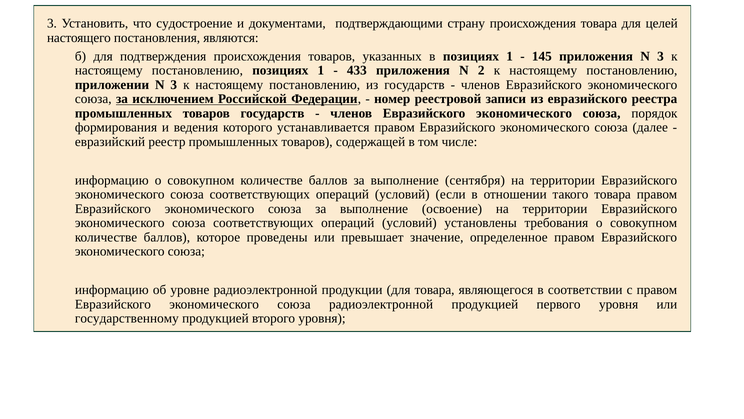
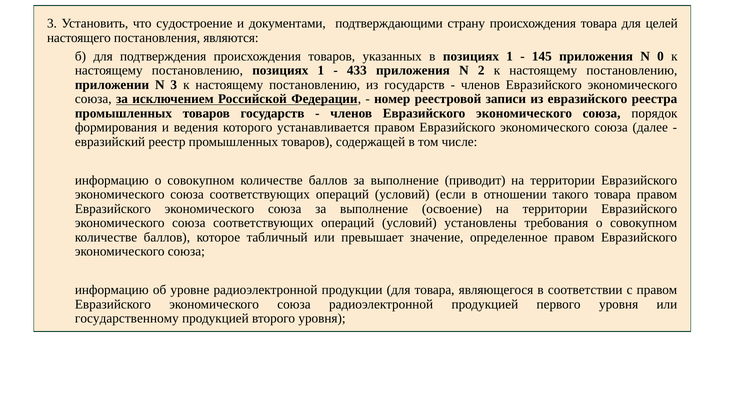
приложения N 3: 3 -> 0
сентября: сентября -> приводит
проведены: проведены -> табличный
